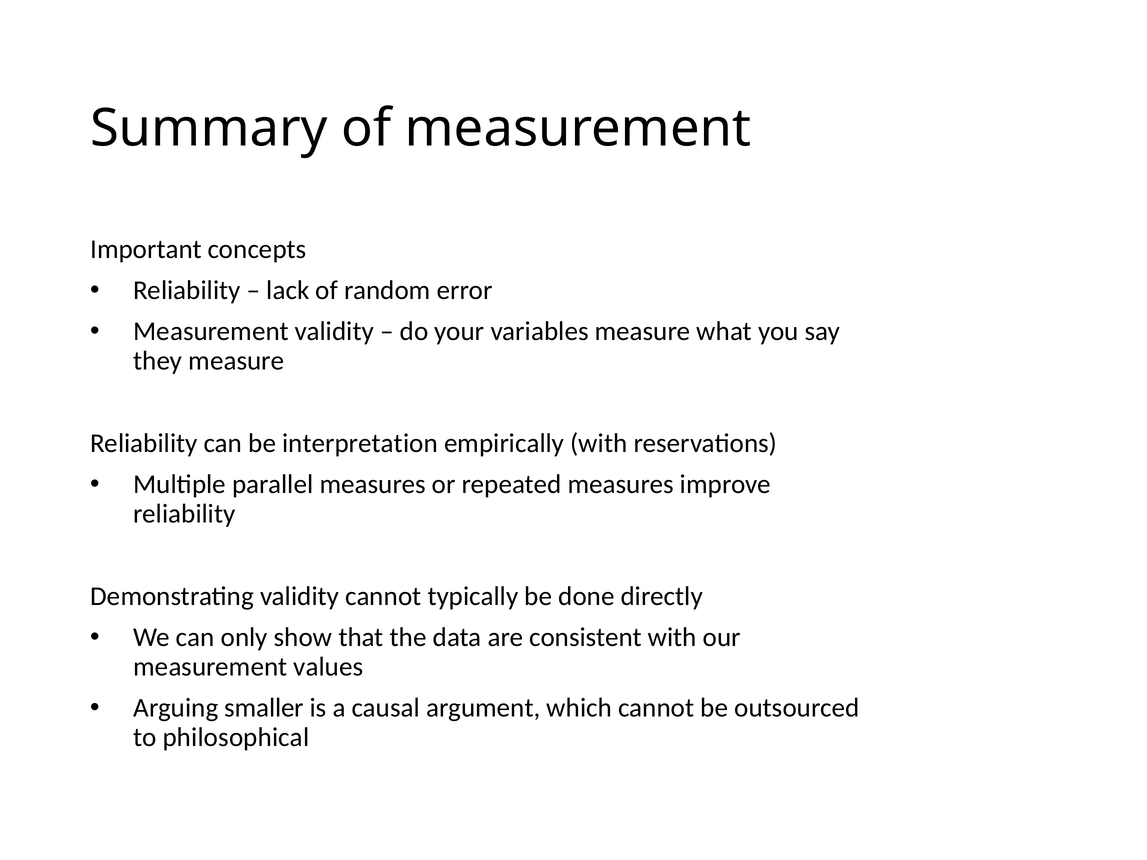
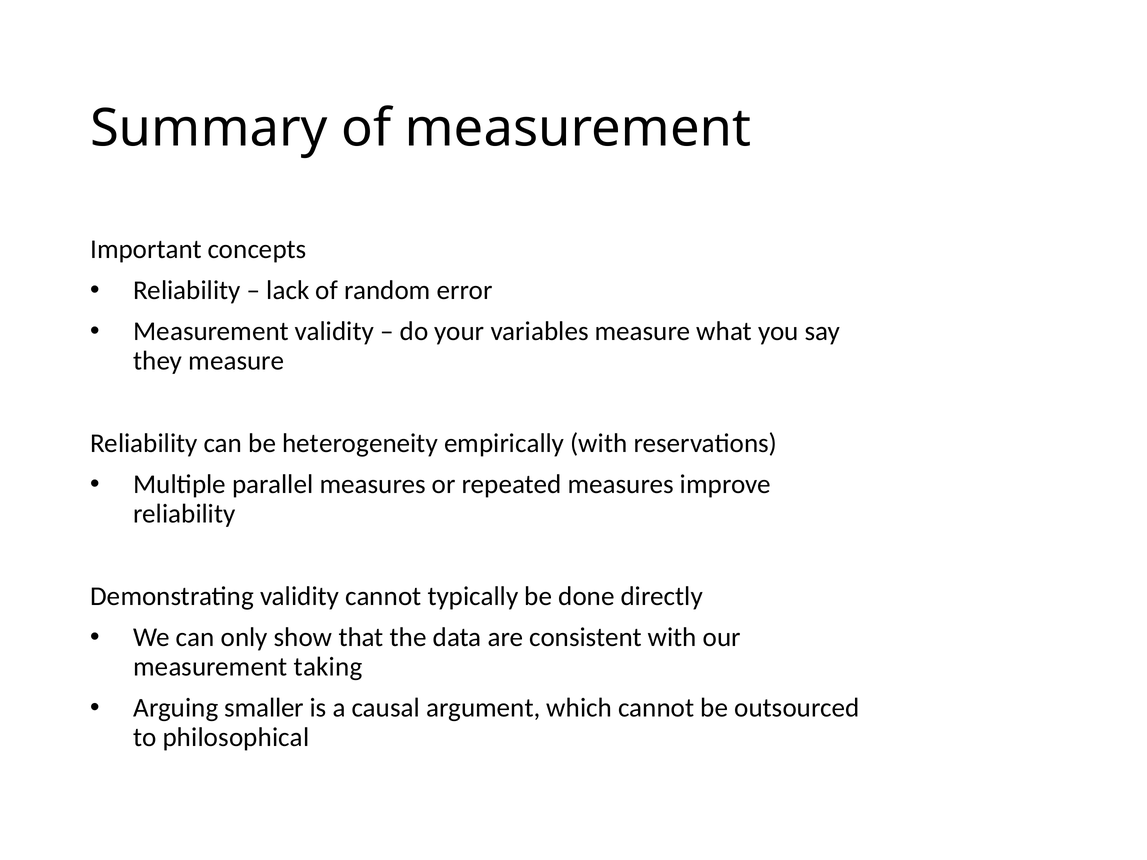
interpretation: interpretation -> heterogeneity
values: values -> taking
